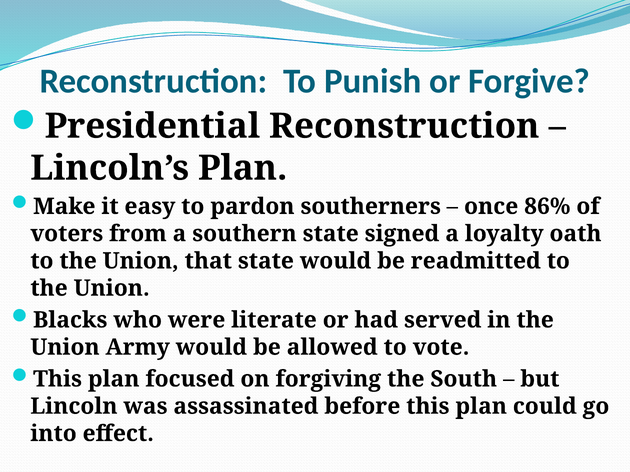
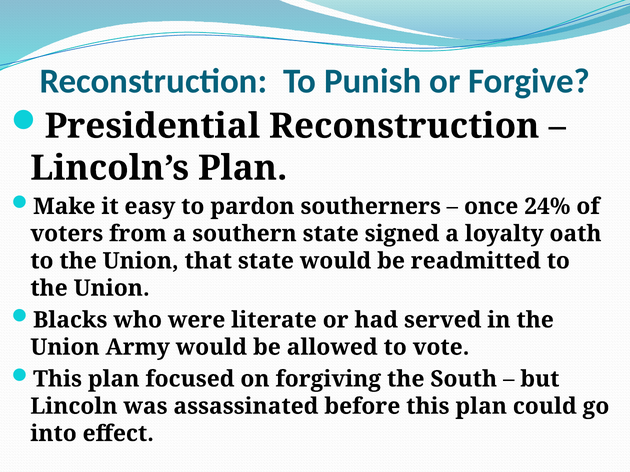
86%: 86% -> 24%
